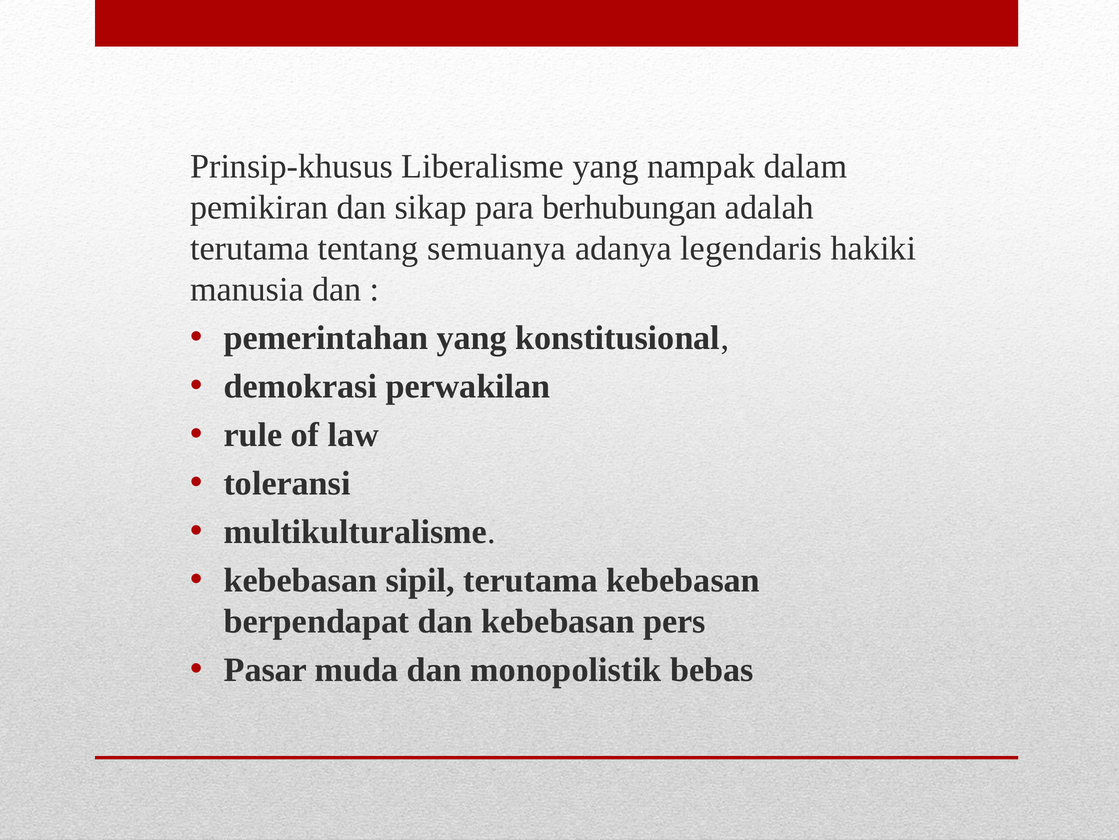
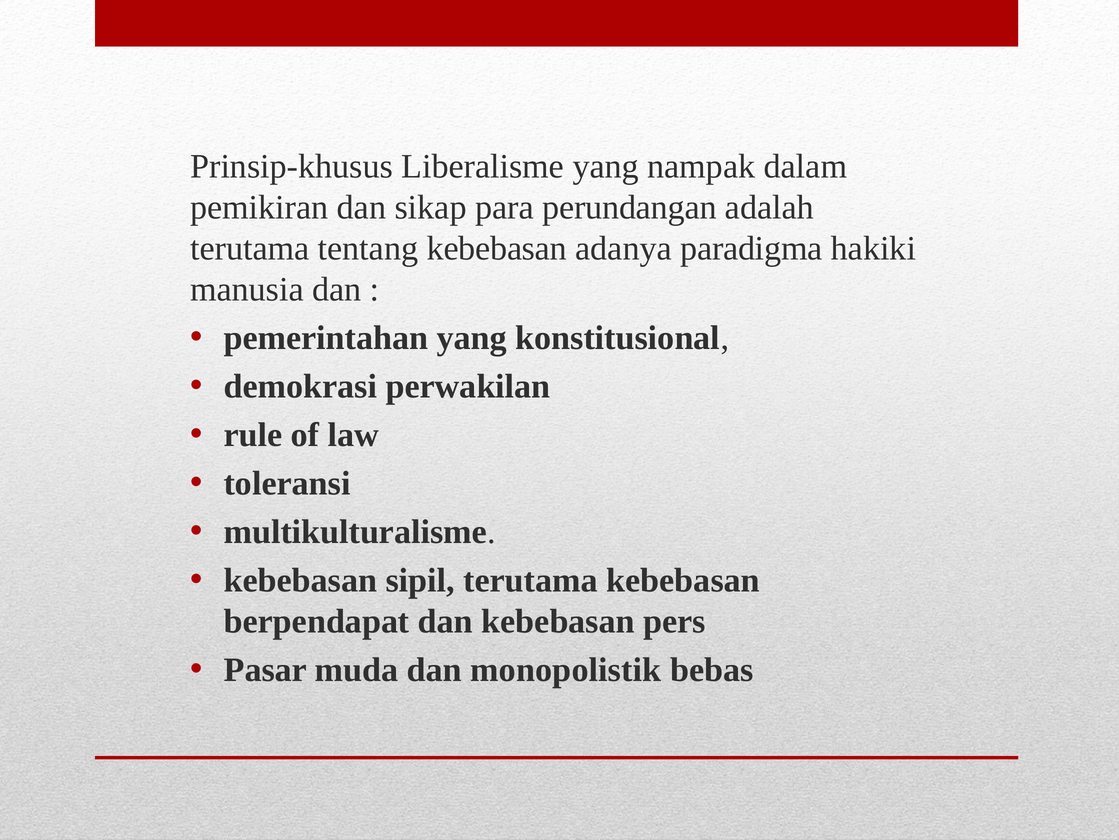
berhubungan: berhubungan -> perundangan
tentang semuanya: semuanya -> kebebasan
legendaris: legendaris -> paradigma
